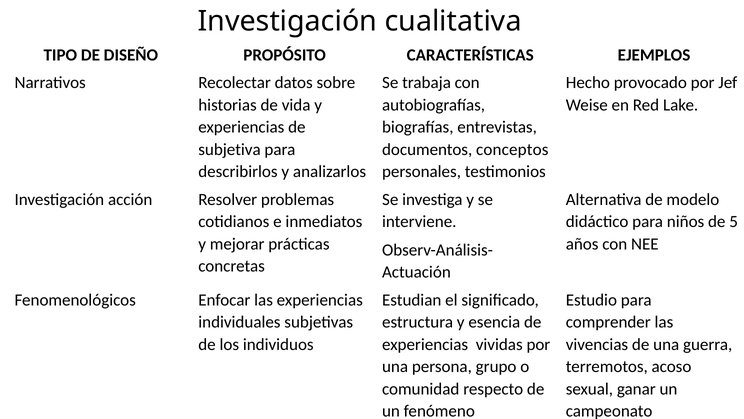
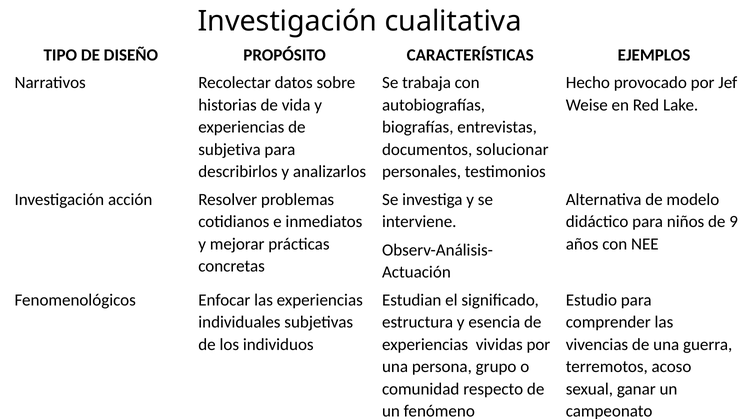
conceptos: conceptos -> solucionar
5: 5 -> 9
